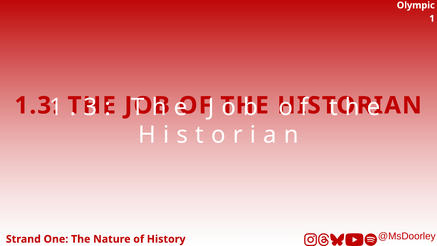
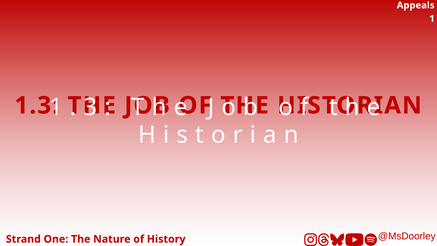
Olympic: Olympic -> Appeals
